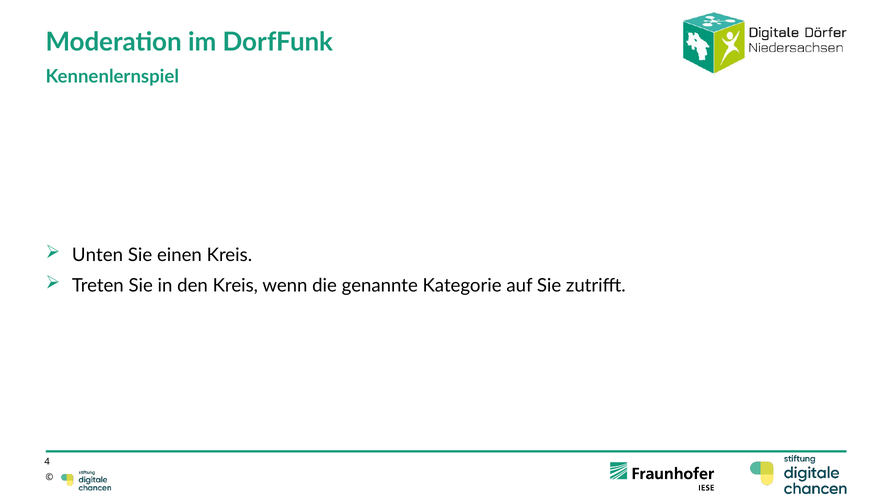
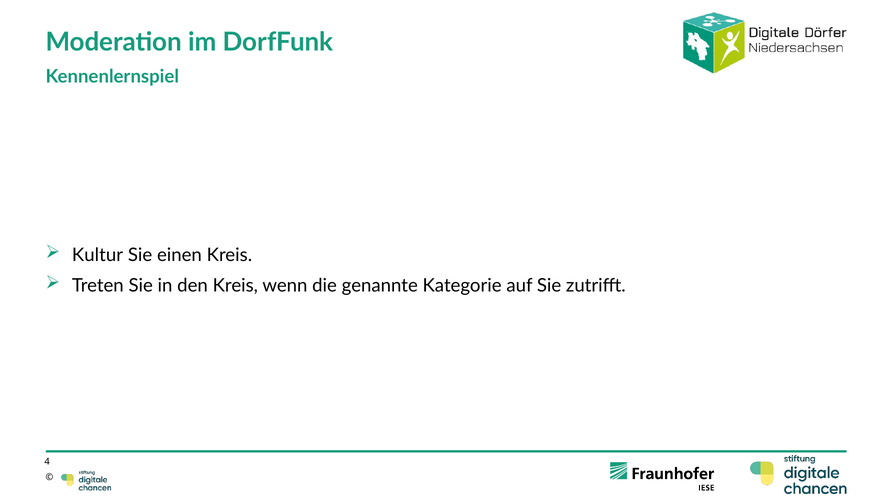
Unten: Unten -> Kultur
